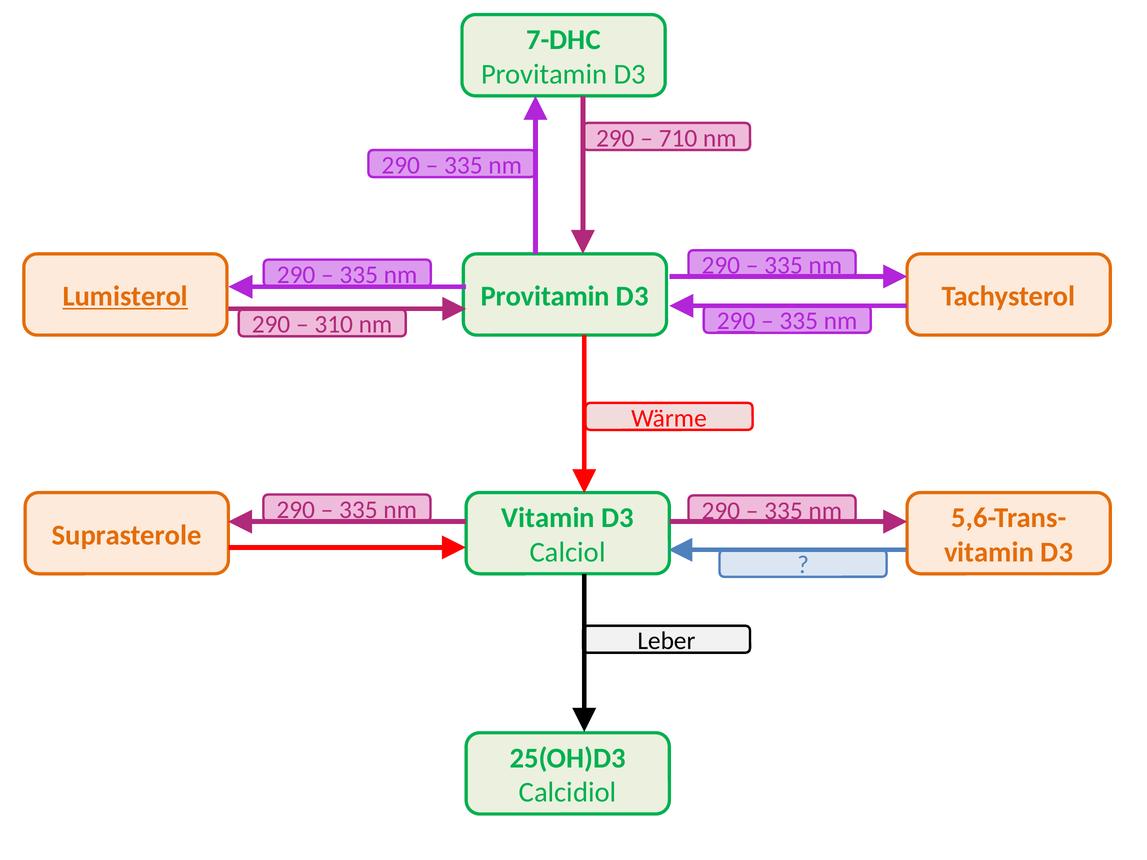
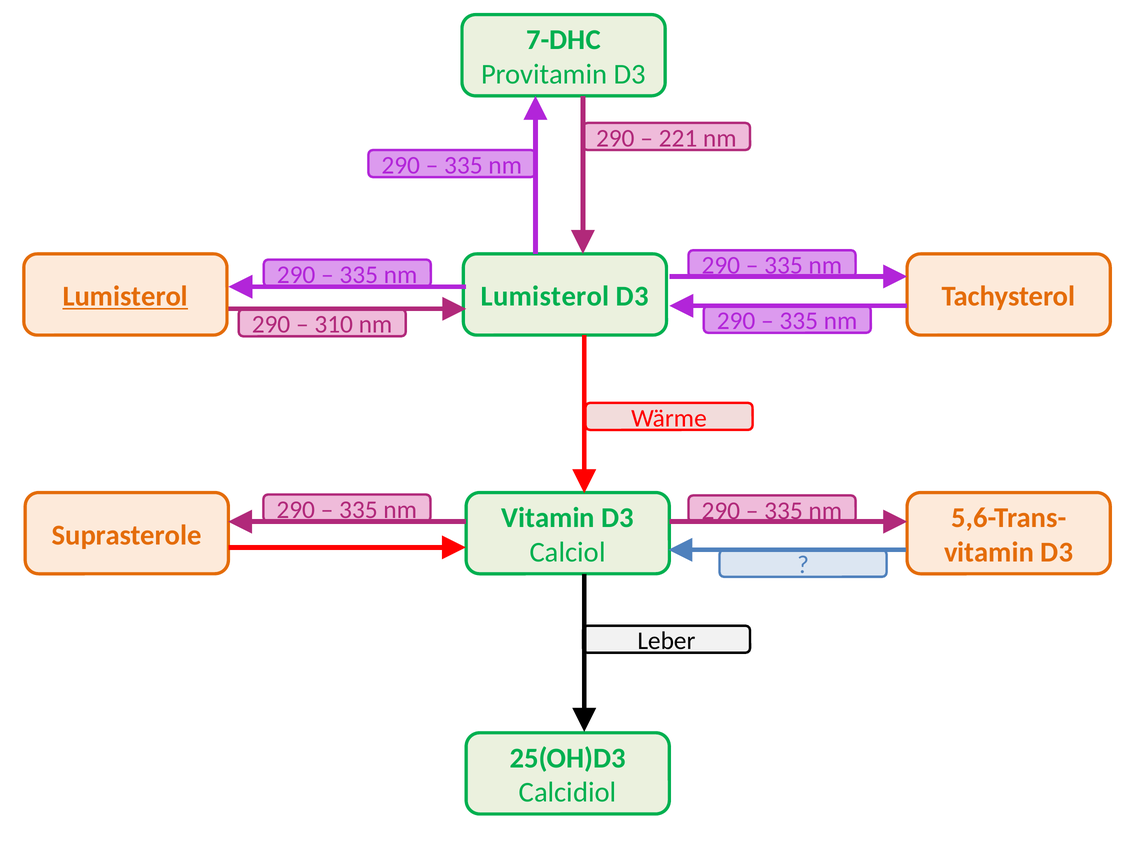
710: 710 -> 221
Provitamin at (545, 297): Provitamin -> Lumisterol
290 at (736, 321) underline: present -> none
